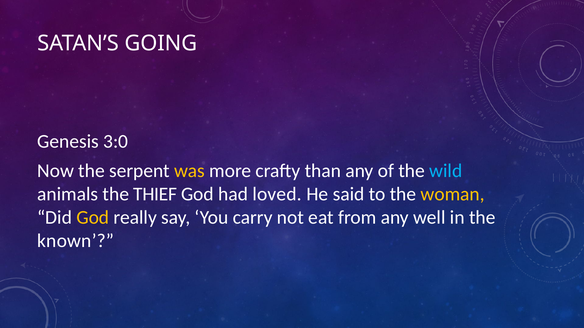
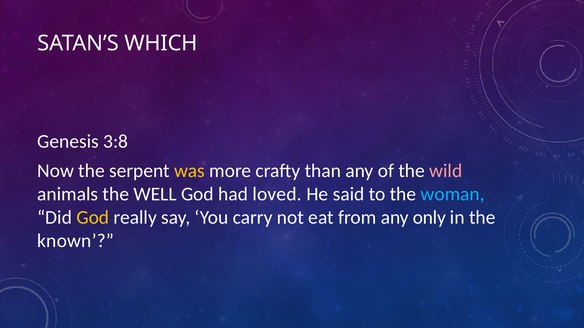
GOING: GOING -> WHICH
3:0: 3:0 -> 3:8
wild colour: light blue -> pink
THIEF: THIEF -> WELL
woman colour: yellow -> light blue
well: well -> only
